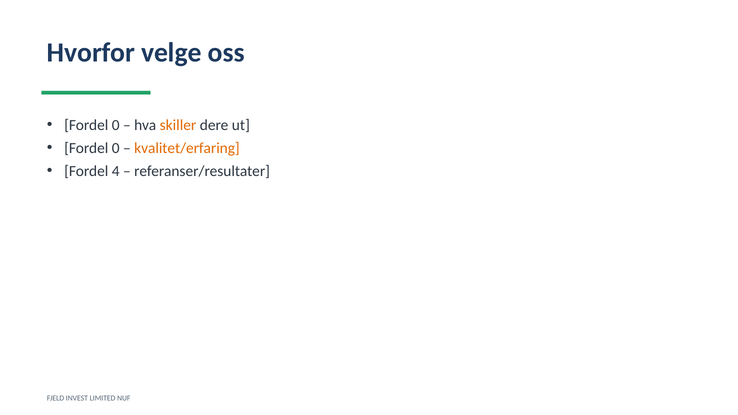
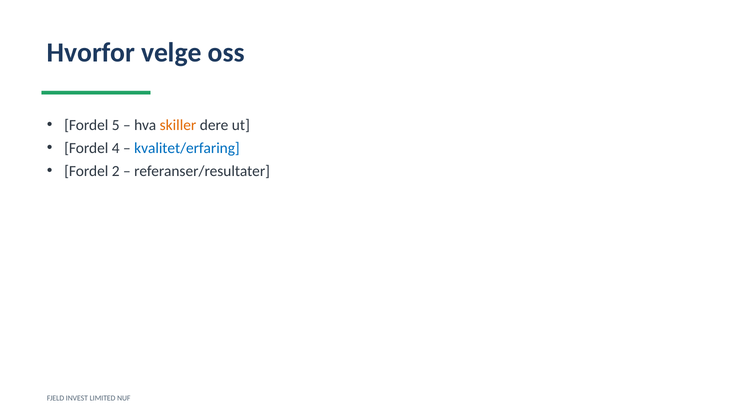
0 at (116, 125): 0 -> 5
0 at (116, 148): 0 -> 4
kvalitet/erfaring colour: orange -> blue
4: 4 -> 2
